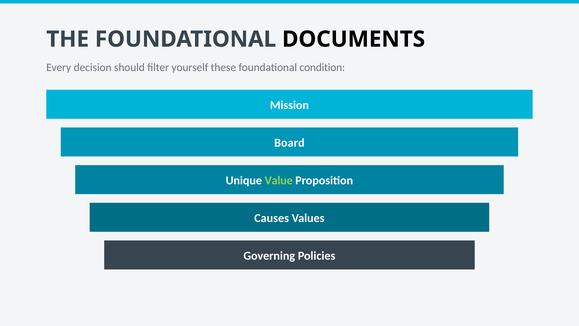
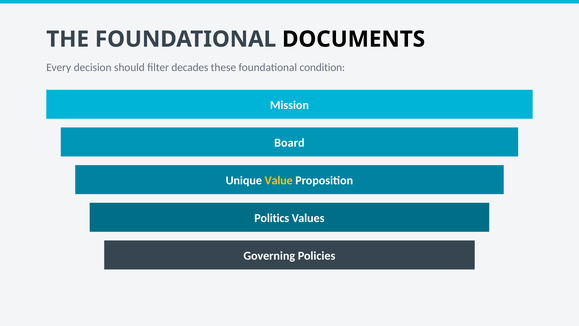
yourself: yourself -> decades
Value colour: light green -> yellow
Causes: Causes -> Politics
